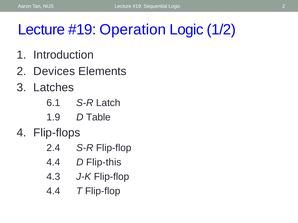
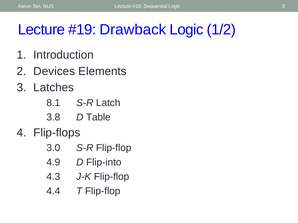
Operation: Operation -> Drawback
6.1: 6.1 -> 8.1
1.9: 1.9 -> 3.8
2.4: 2.4 -> 3.0
4.4 at (53, 163): 4.4 -> 4.9
Flip-this: Flip-this -> Flip-into
